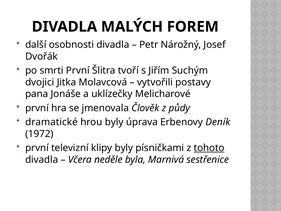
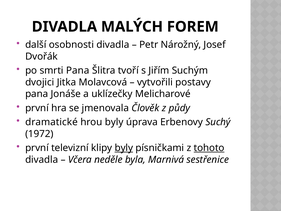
smrti První: První -> Pana
Deník: Deník -> Suchý
byly at (124, 148) underline: none -> present
